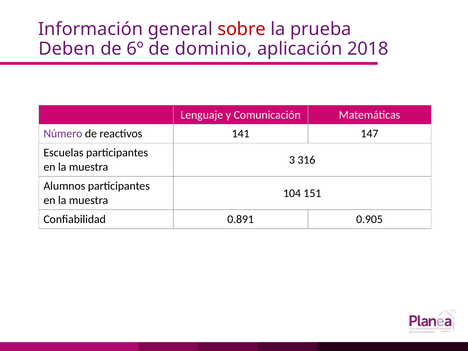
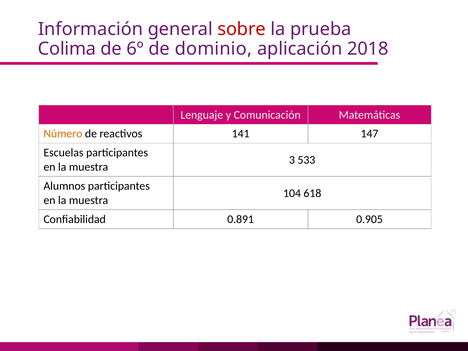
Deben: Deben -> Colima
Número colour: purple -> orange
316: 316 -> 533
151: 151 -> 618
